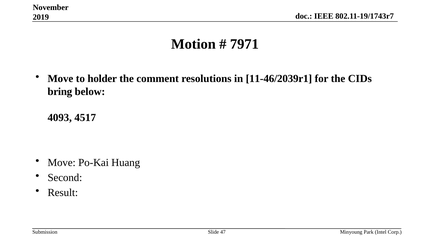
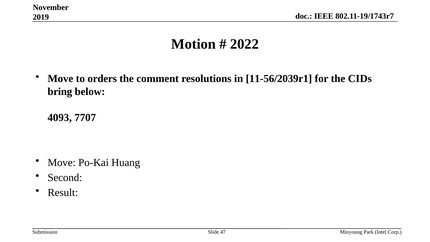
7971: 7971 -> 2022
holder: holder -> orders
11-46/2039r1: 11-46/2039r1 -> 11-56/2039r1
4517: 4517 -> 7707
